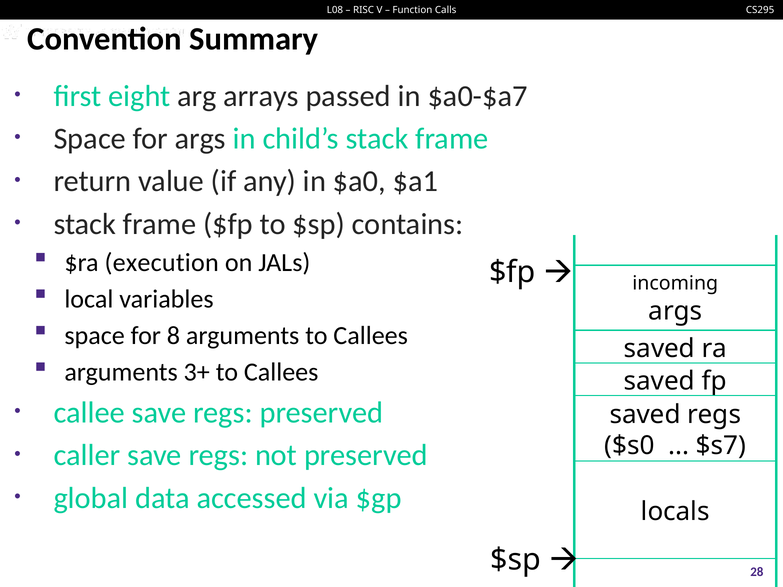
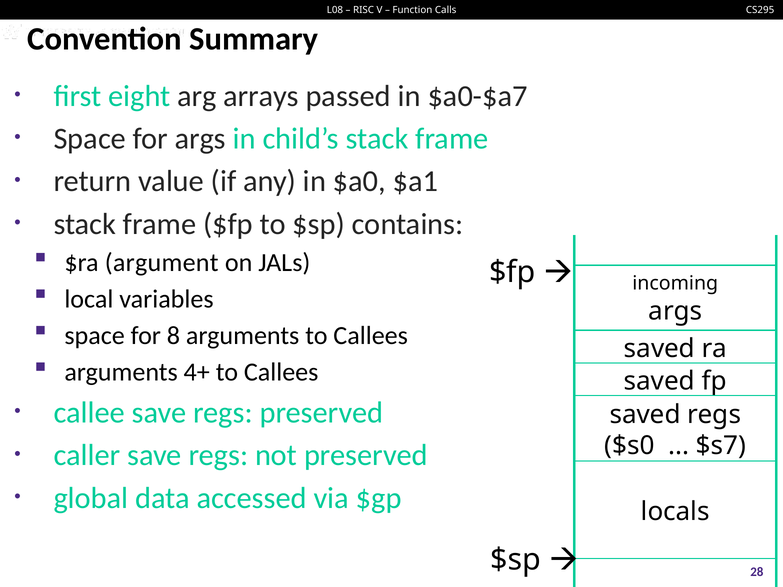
execution: execution -> argument
3+: 3+ -> 4+
